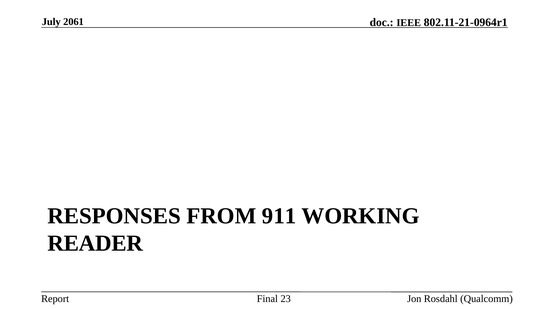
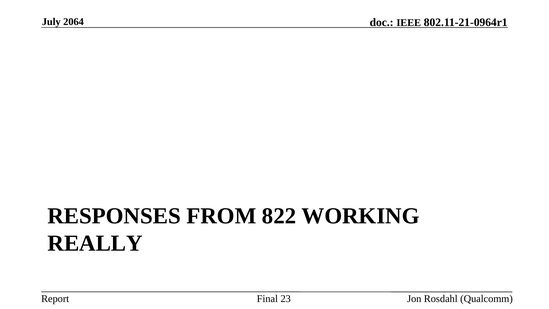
2061: 2061 -> 2064
911: 911 -> 822
READER: READER -> REALLY
